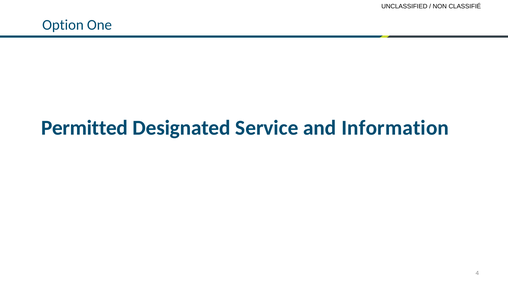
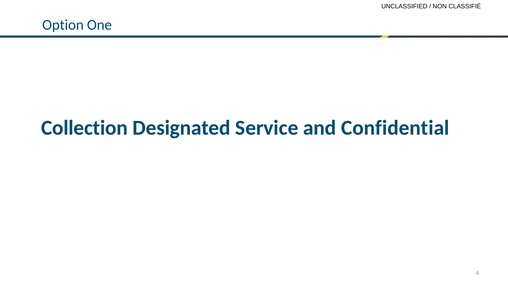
Permitted: Permitted -> Collection
Information: Information -> Confidential
